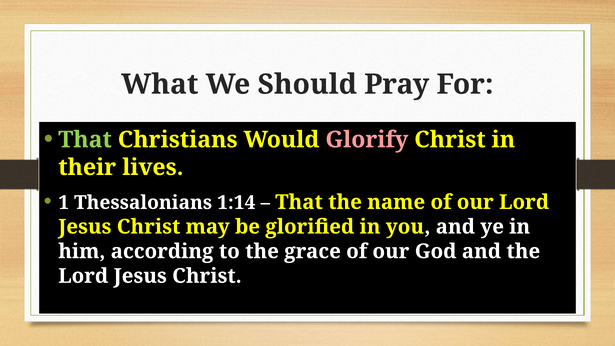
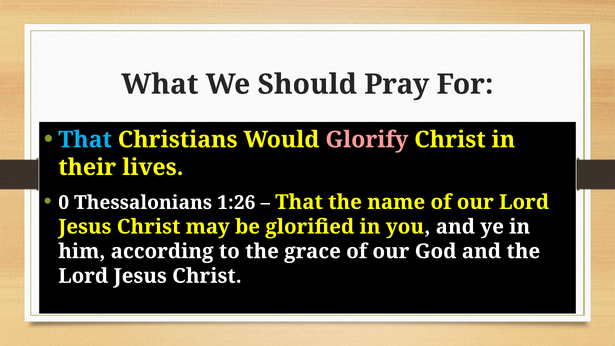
That at (85, 140) colour: light green -> light blue
1: 1 -> 0
1:14: 1:14 -> 1:26
